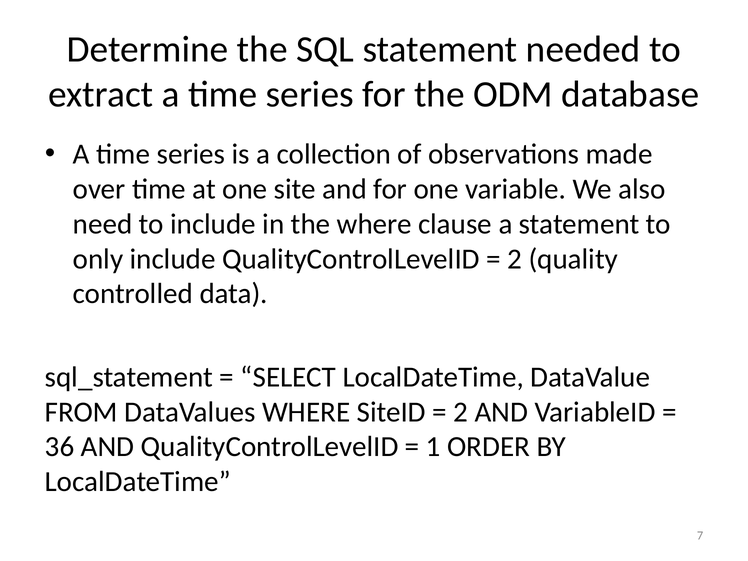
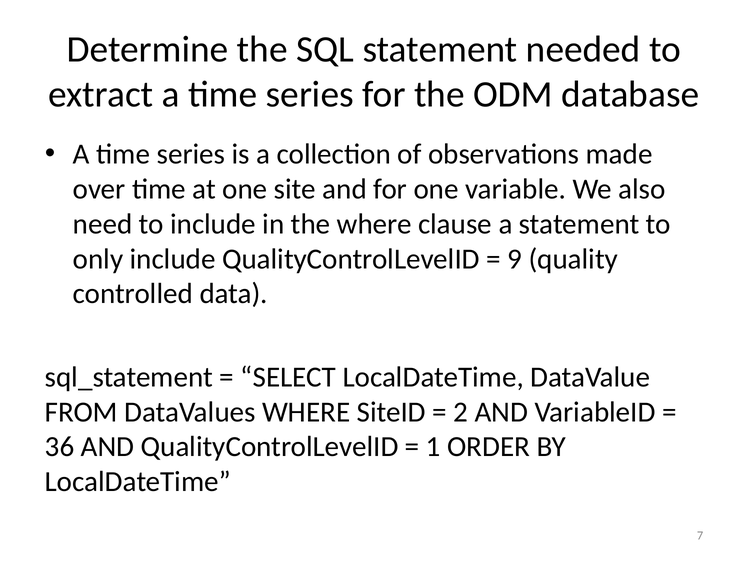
2 at (515, 259): 2 -> 9
